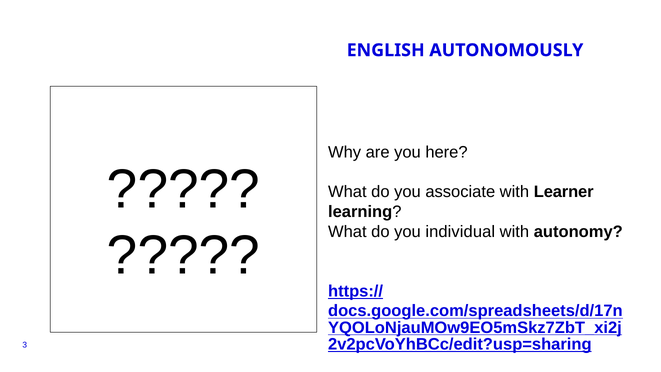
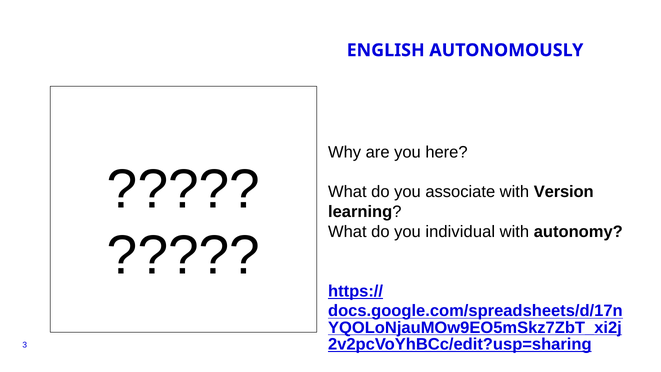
Learner: Learner -> Version
